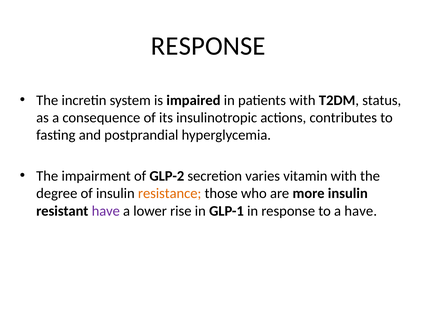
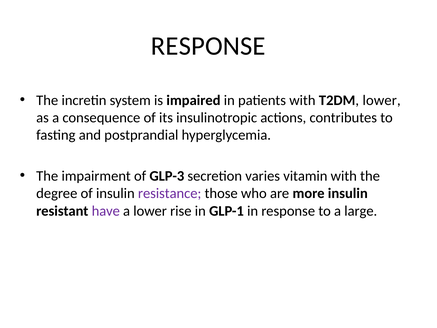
T2DM status: status -> lower
GLP-2: GLP-2 -> GLP-3
resistance colour: orange -> purple
a have: have -> large
